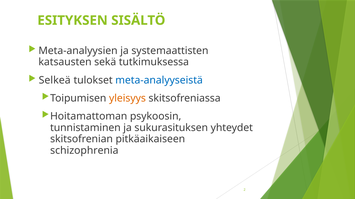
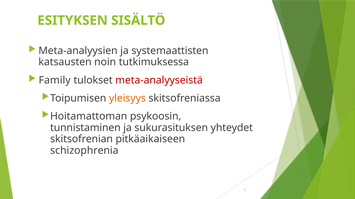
sekä: sekä -> noin
Selkeä: Selkeä -> Family
meta-analyyseistä colour: blue -> red
